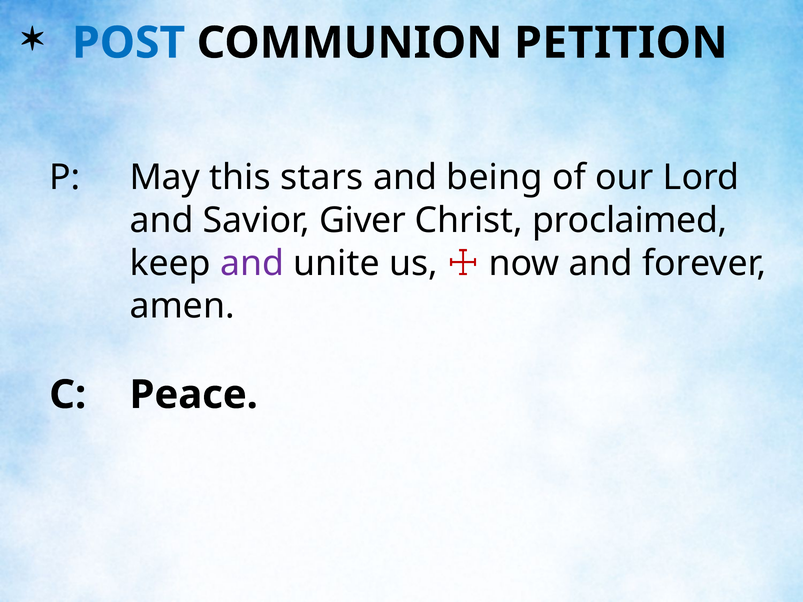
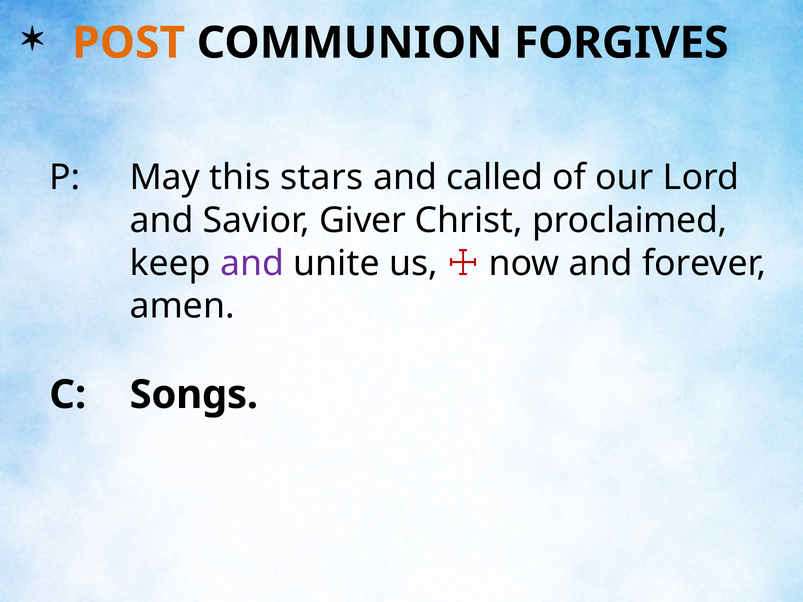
POST colour: blue -> orange
PETITION: PETITION -> FORGIVES
being: being -> called
Peace: Peace -> Songs
